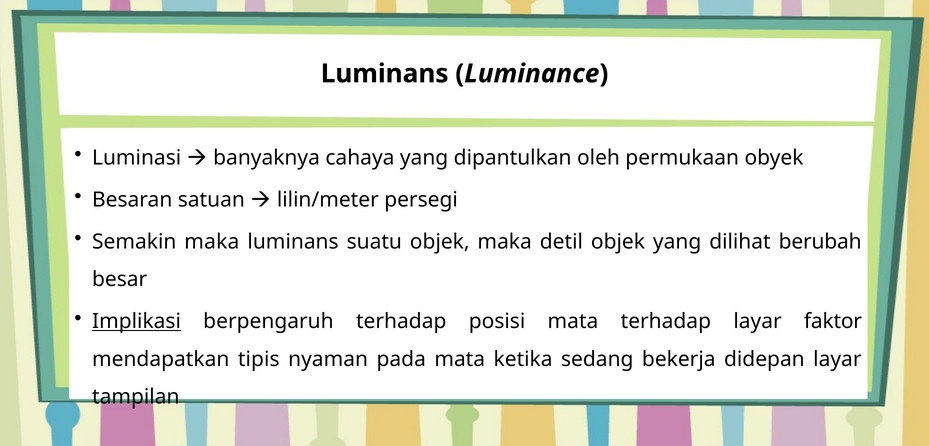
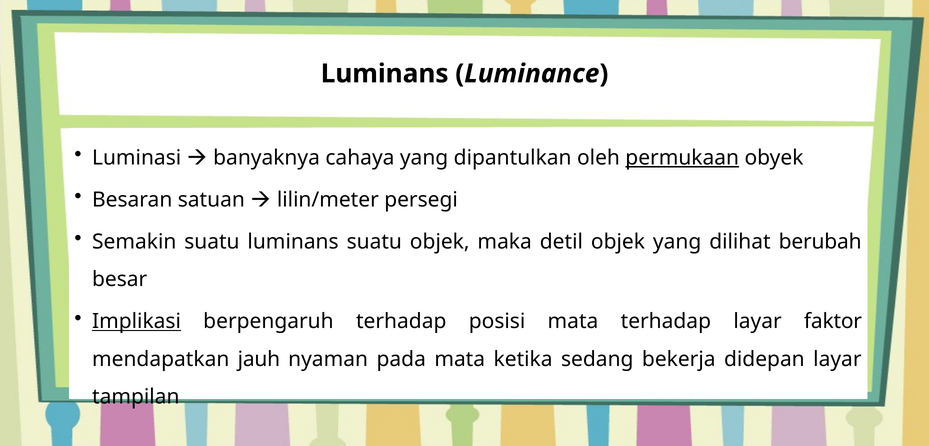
permukaan underline: none -> present
Semakin maka: maka -> suatu
tipis: tipis -> jauh
